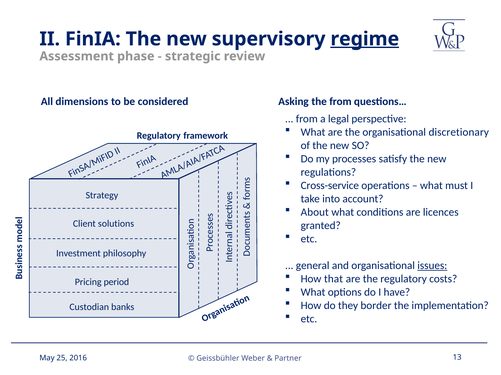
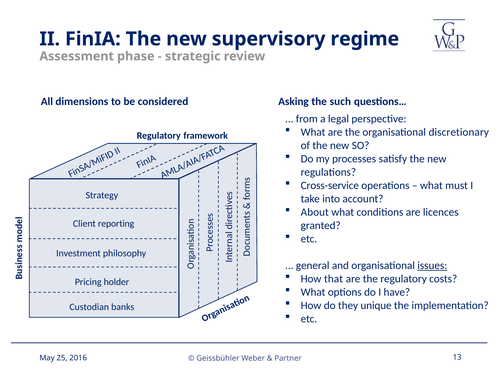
regime underline: present -> none
the from: from -> such
solutions: solutions -> reporting
period: period -> holder
border: border -> unique
